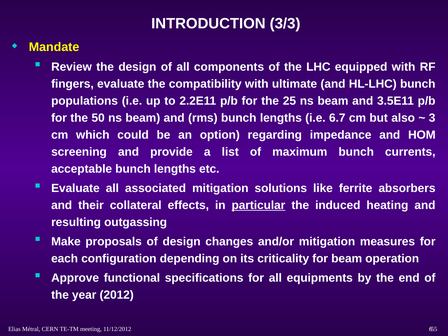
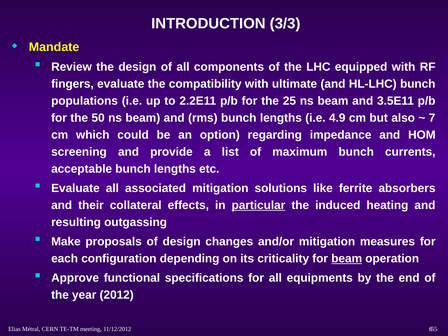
6.7: 6.7 -> 4.9
3: 3 -> 7
beam at (347, 259) underline: none -> present
